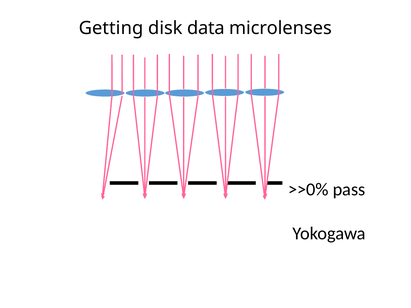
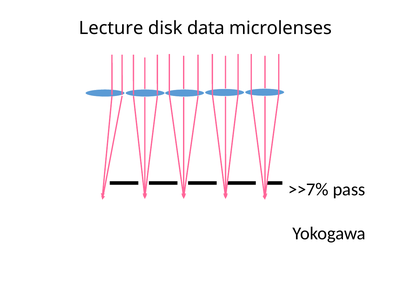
Getting: Getting -> Lecture
>>0%: >>0% -> >>7%
